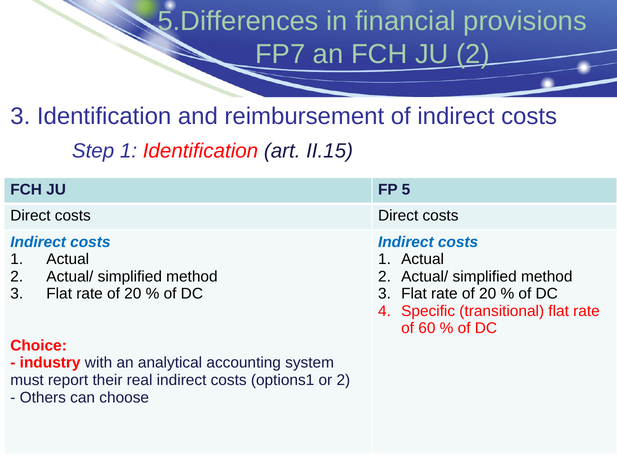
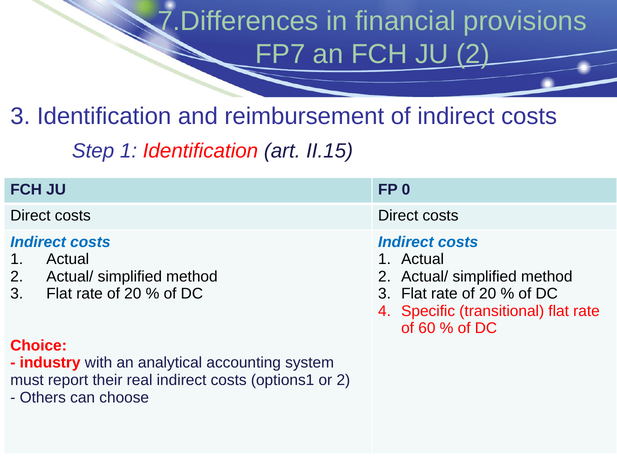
5.Differences: 5.Differences -> 7.Differences
5: 5 -> 0
